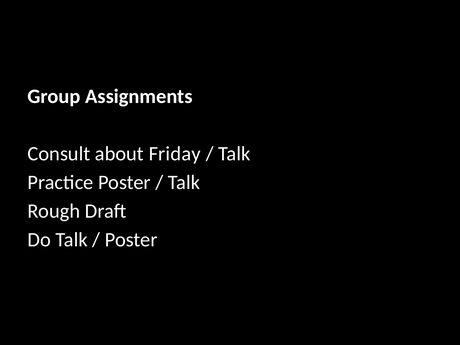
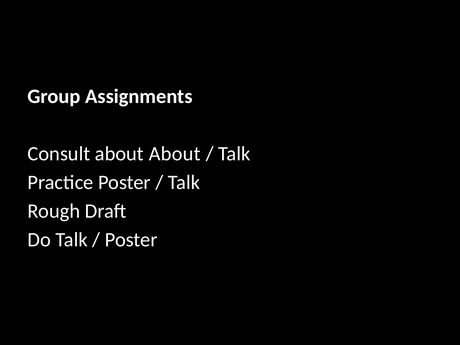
about Friday: Friday -> About
